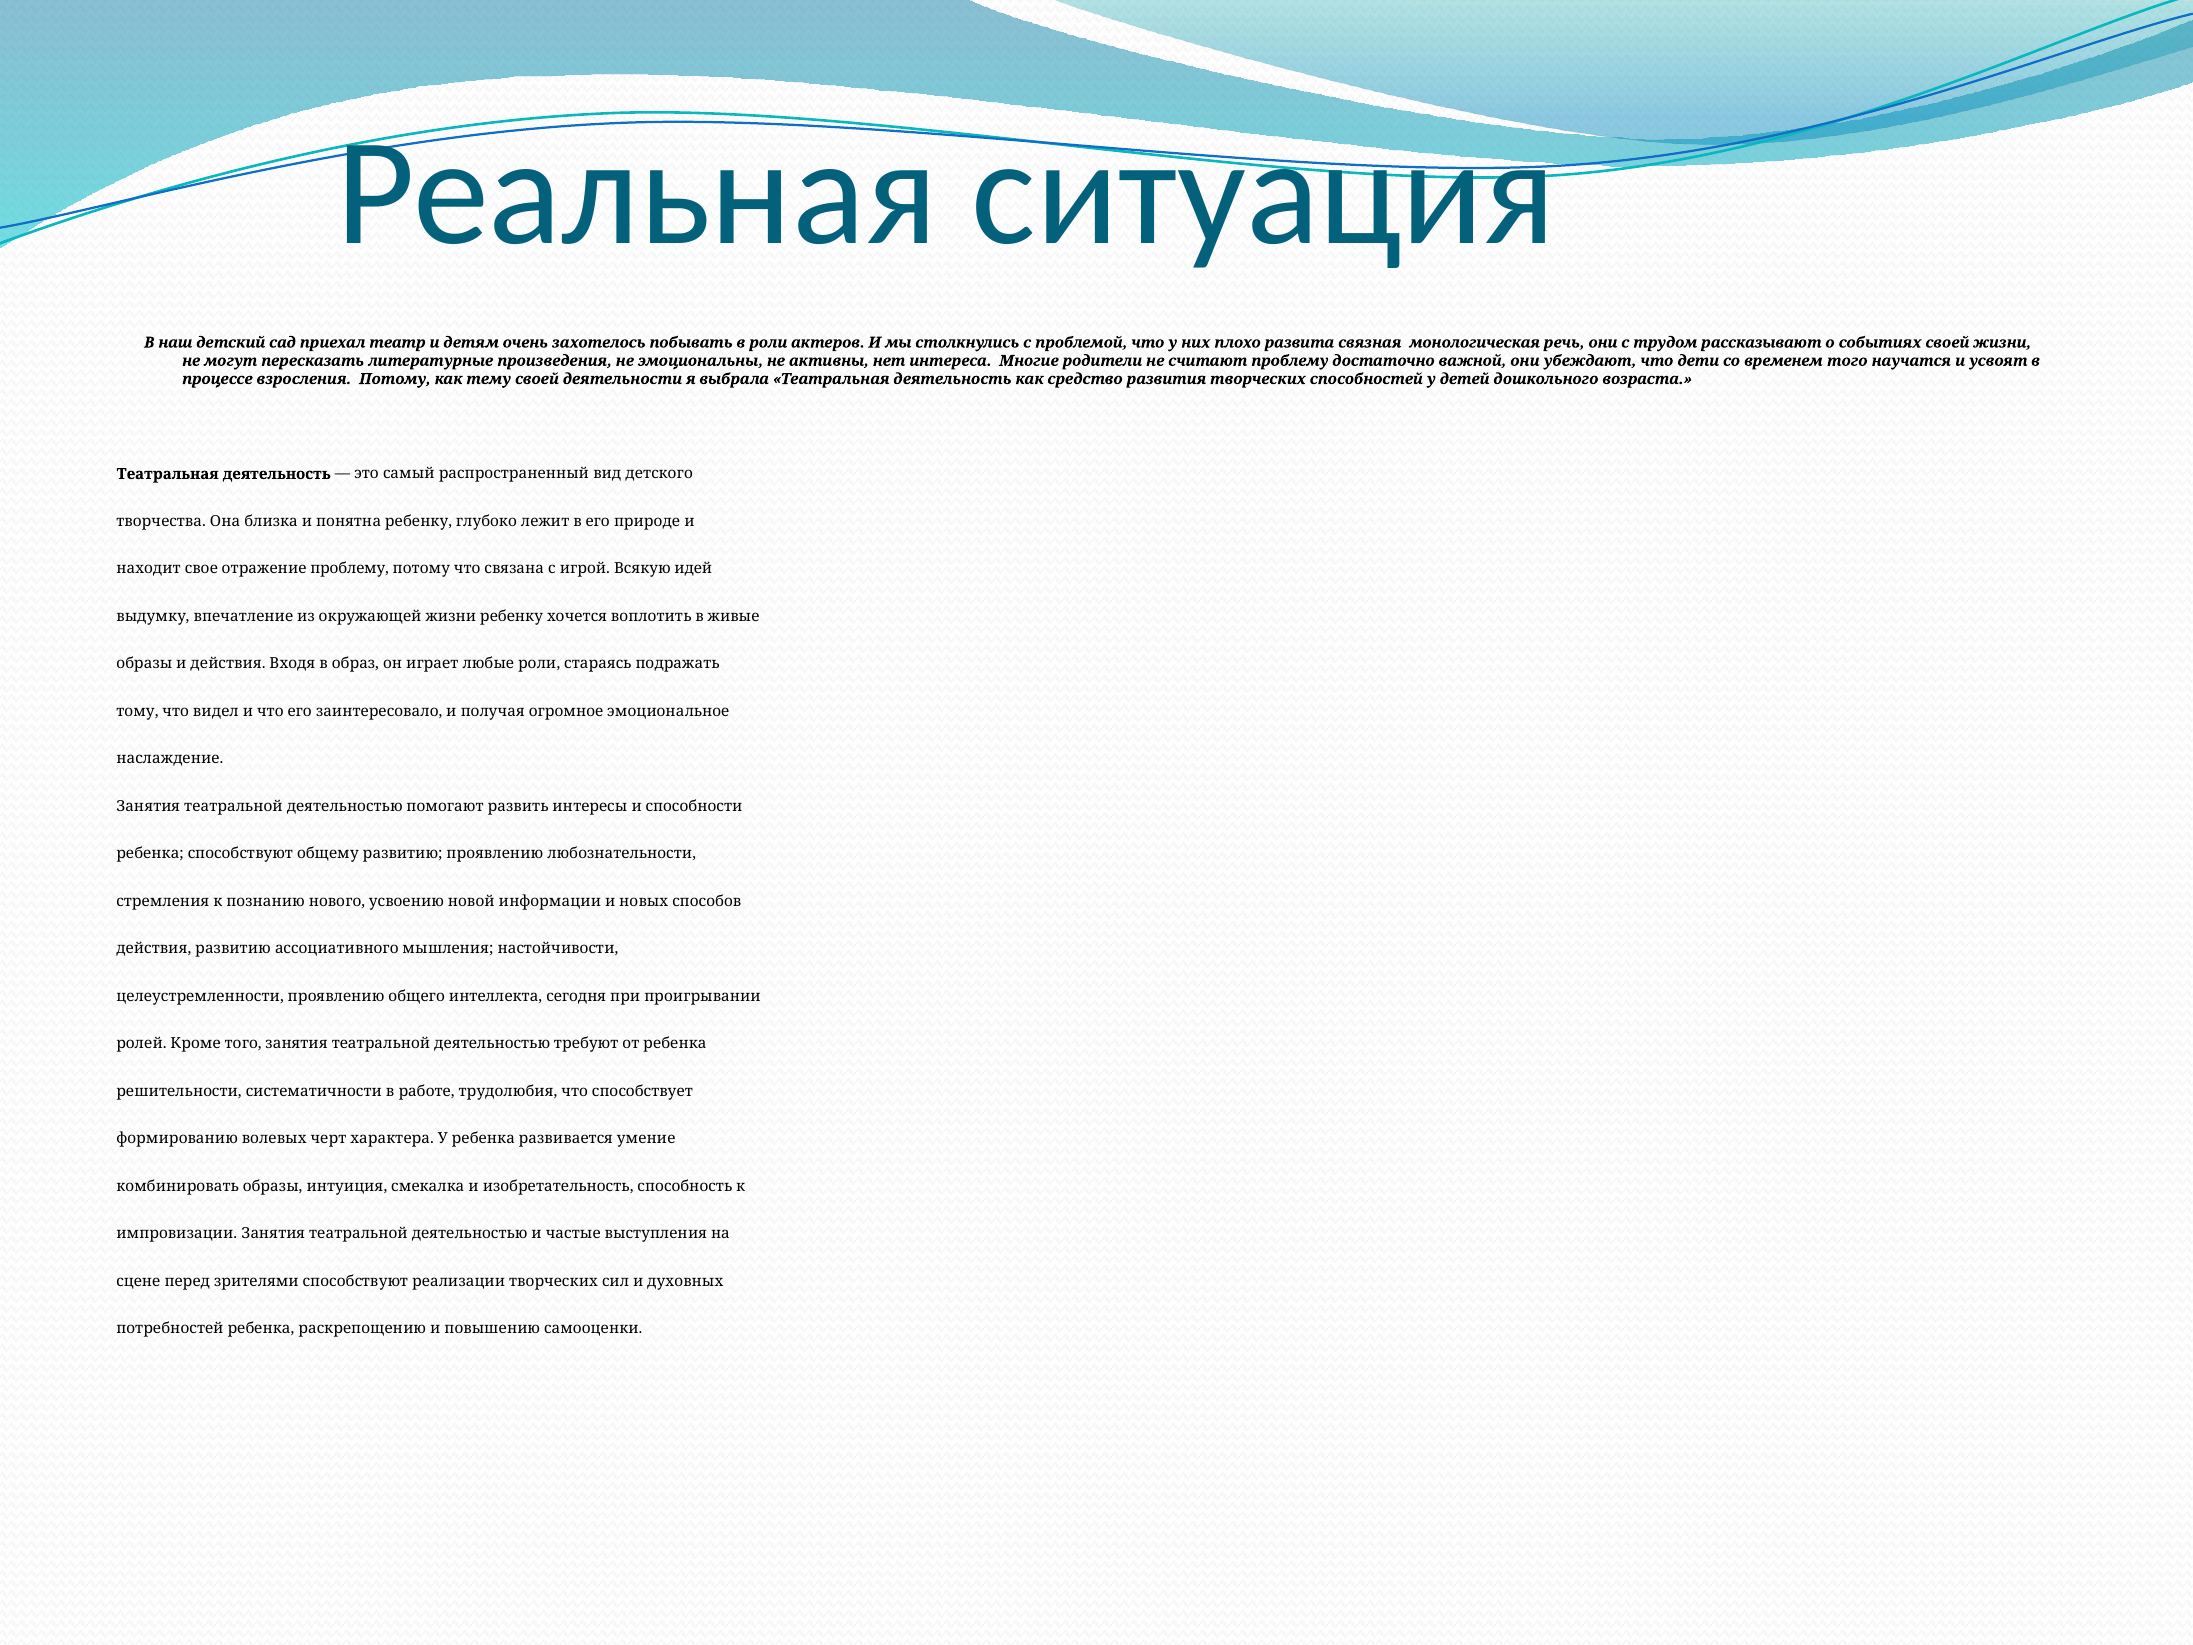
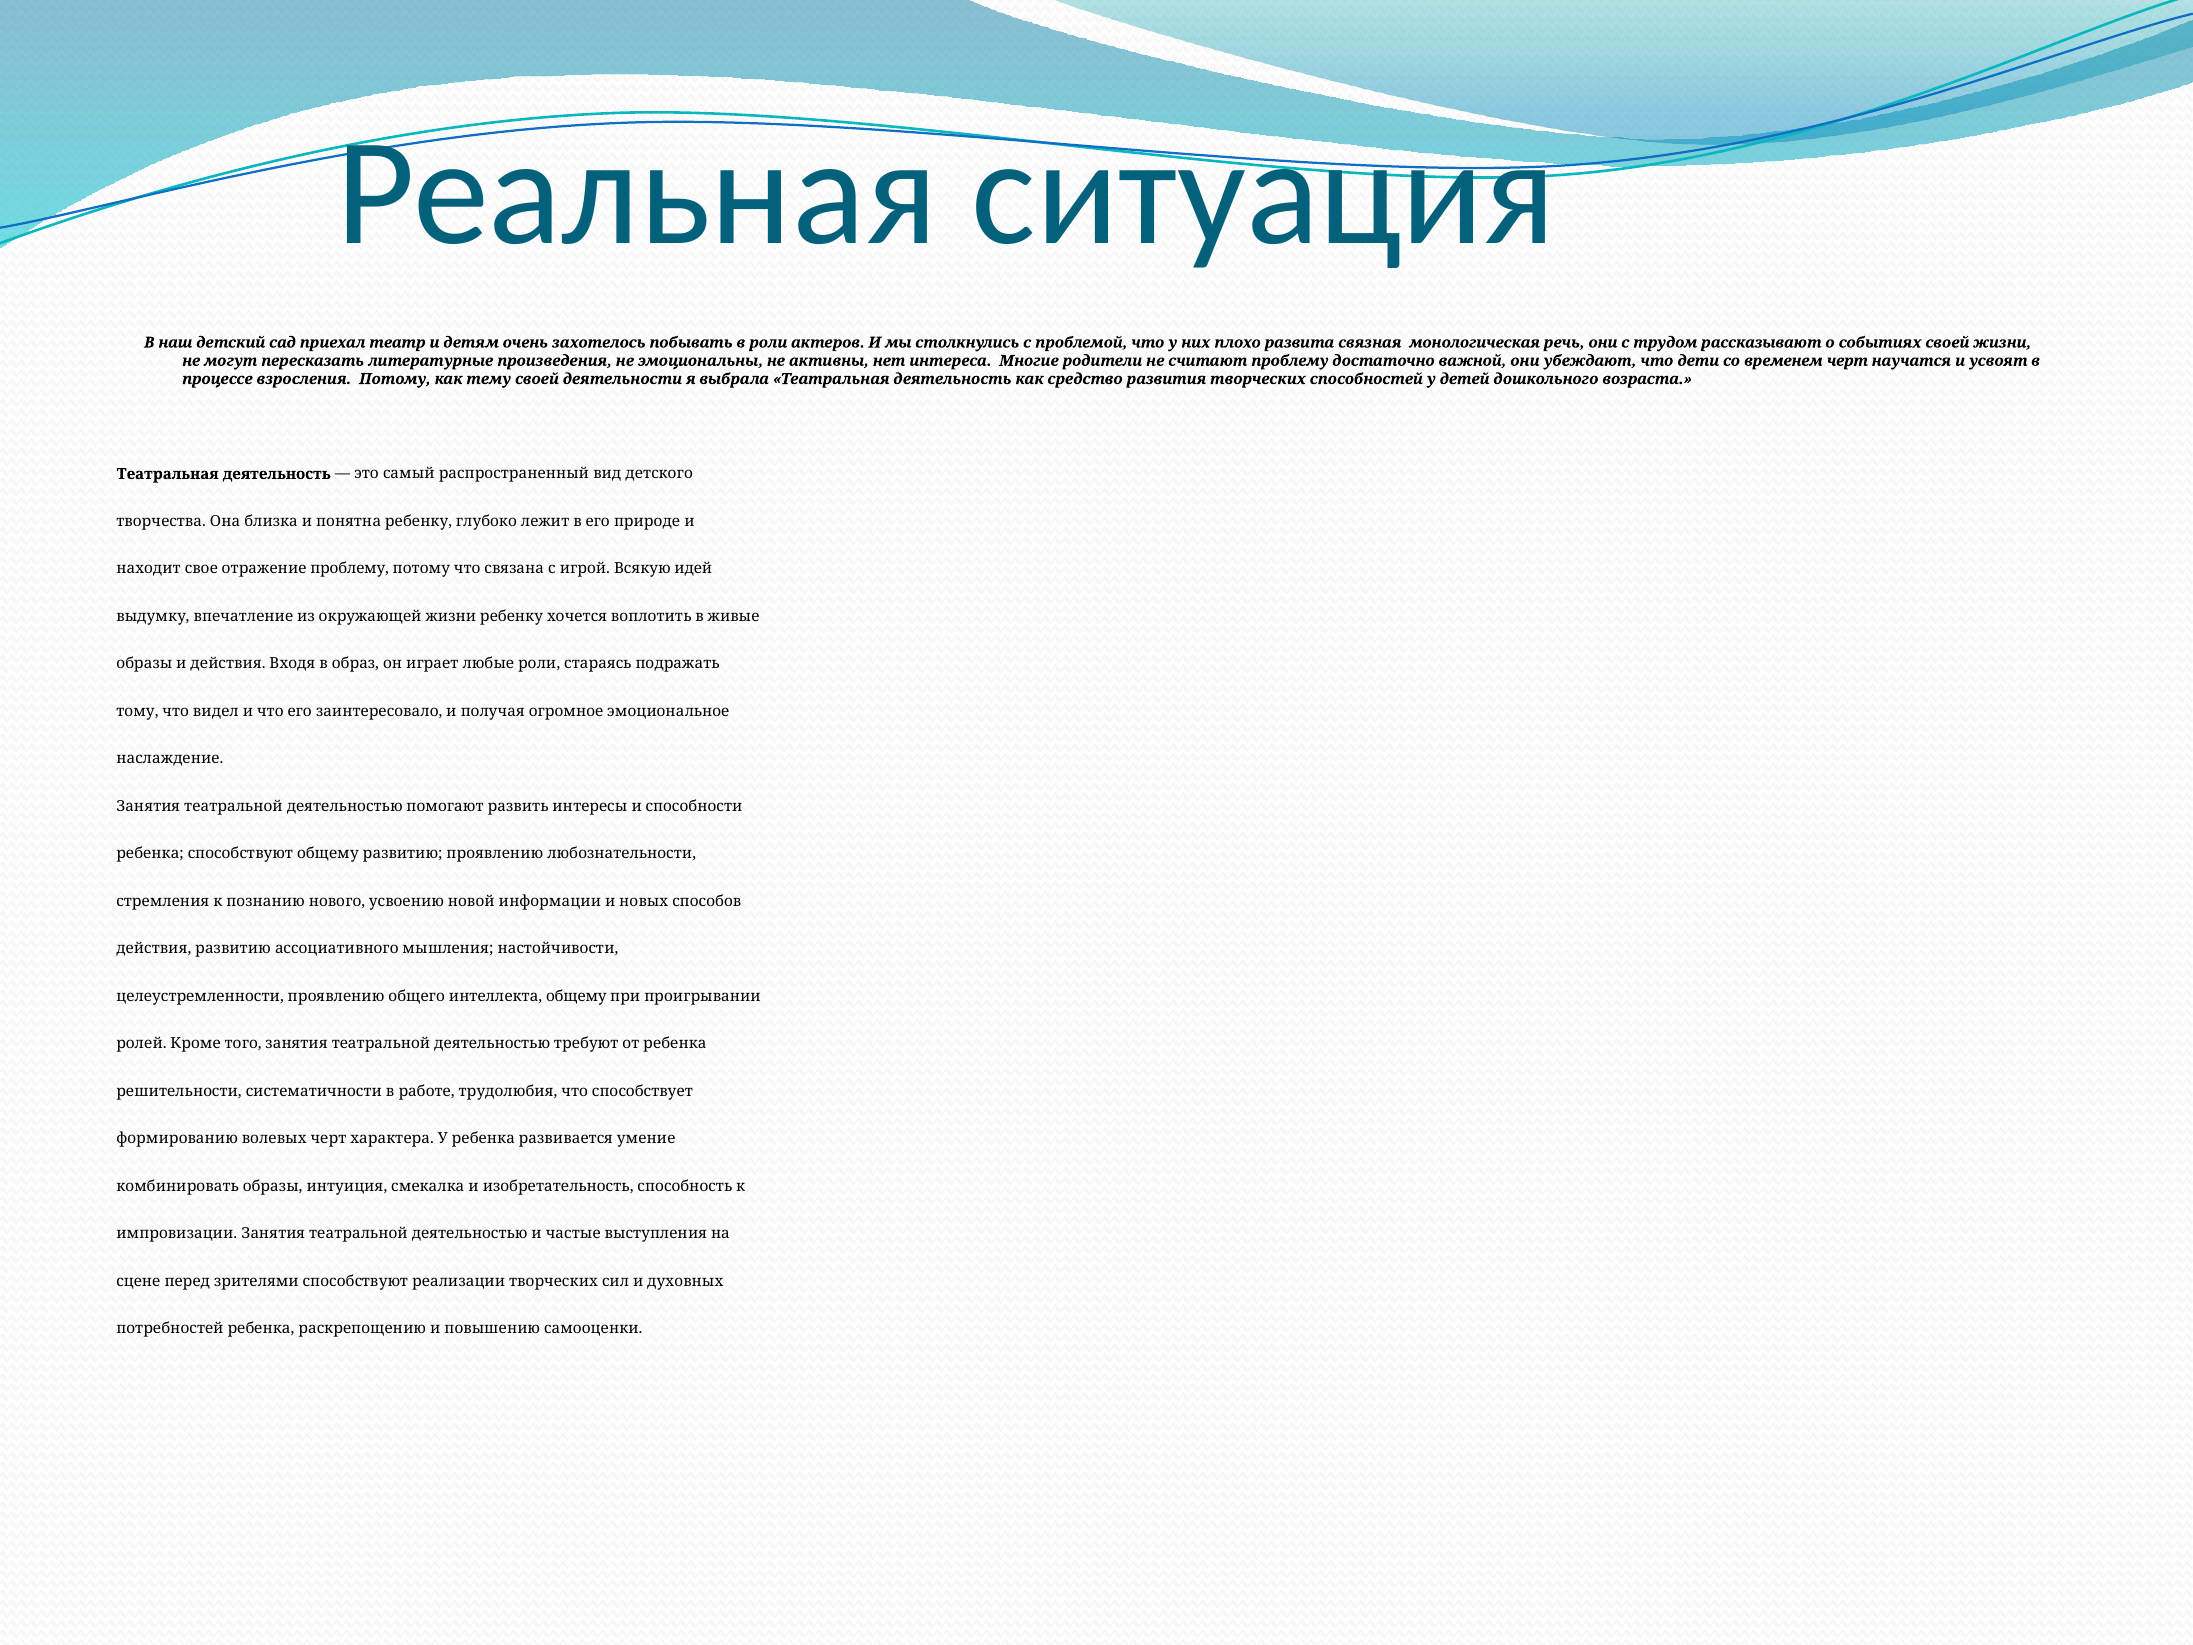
временем того: того -> черт
интеллекта сегодня: сегодня -> общему
